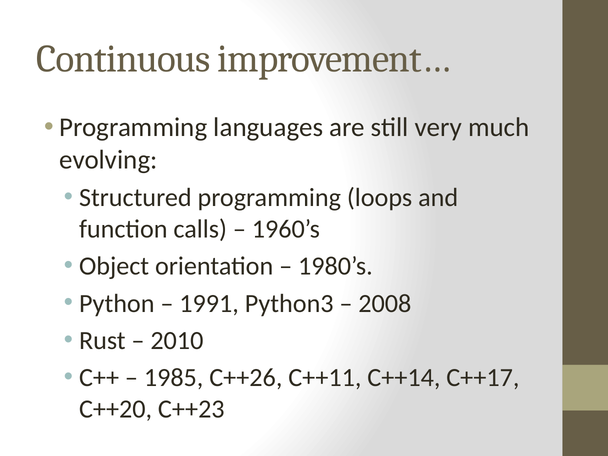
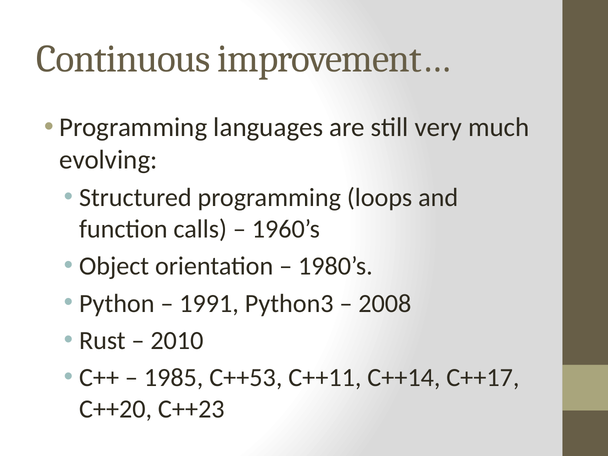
C++26: C++26 -> C++53
